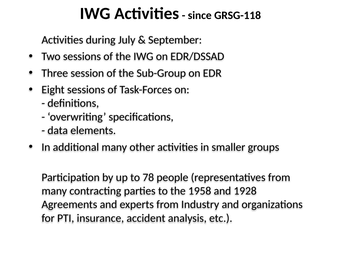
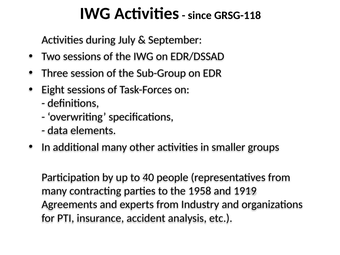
78: 78 -> 40
1928: 1928 -> 1919
